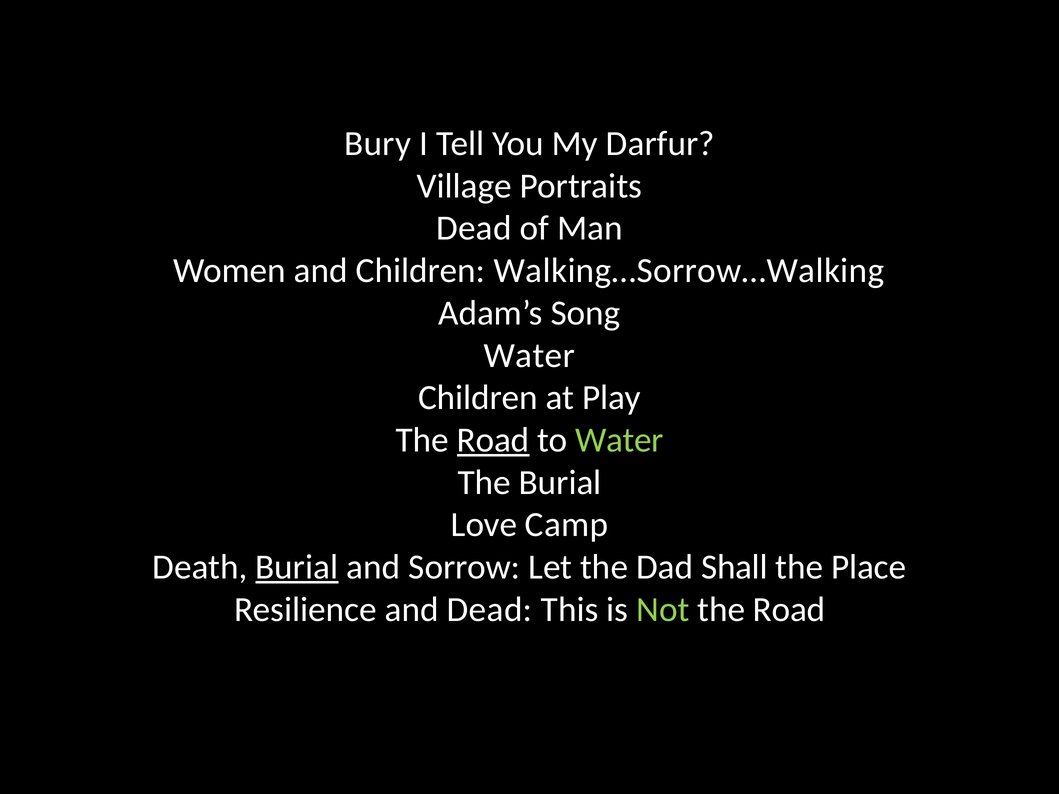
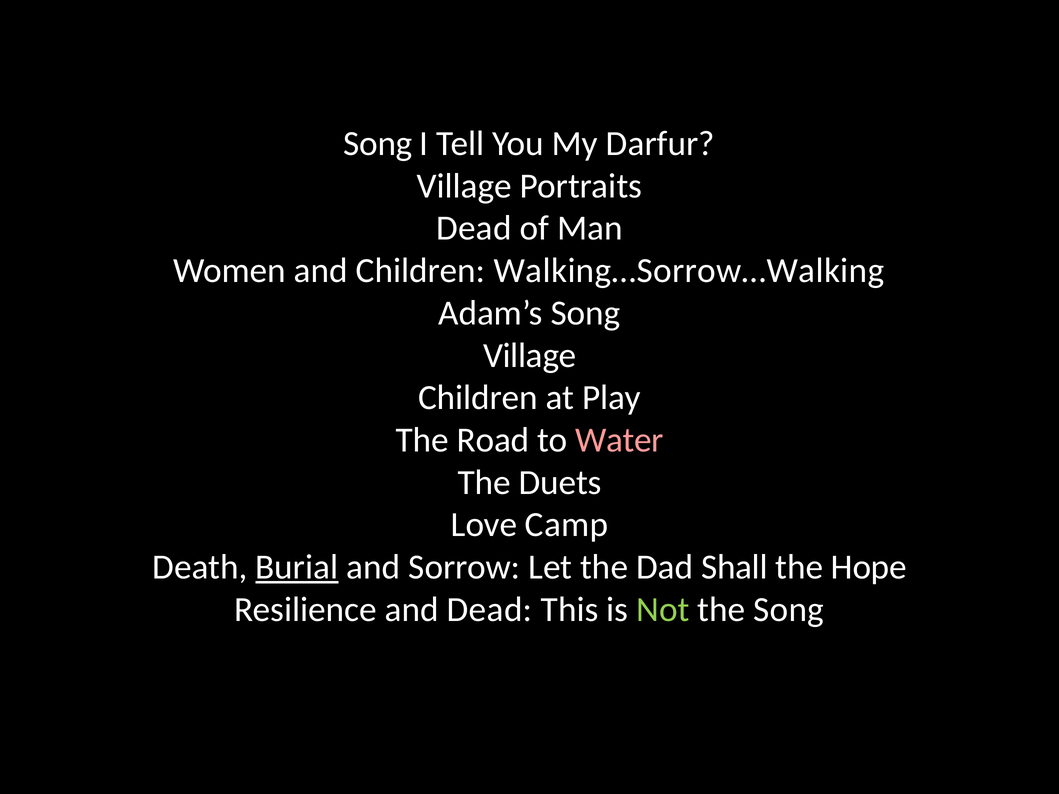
Bury at (378, 144): Bury -> Song
Water at (529, 355): Water -> Village
Road at (493, 440) underline: present -> none
Water at (619, 440) colour: light green -> pink
The Burial: Burial -> Duets
Place: Place -> Hope
Road at (789, 610): Road -> Song
